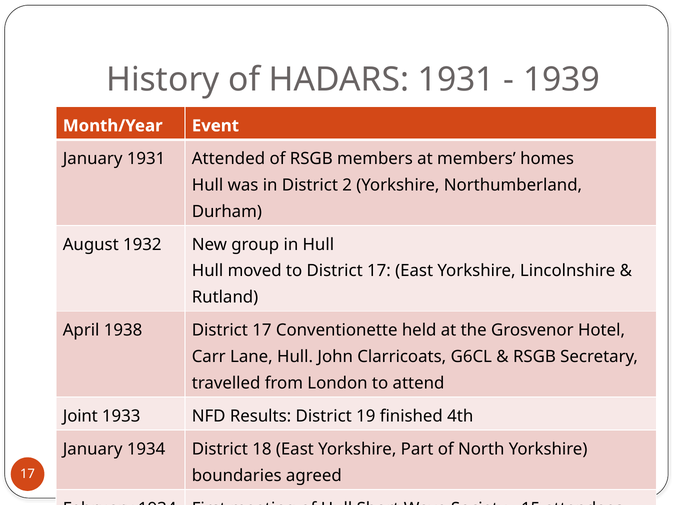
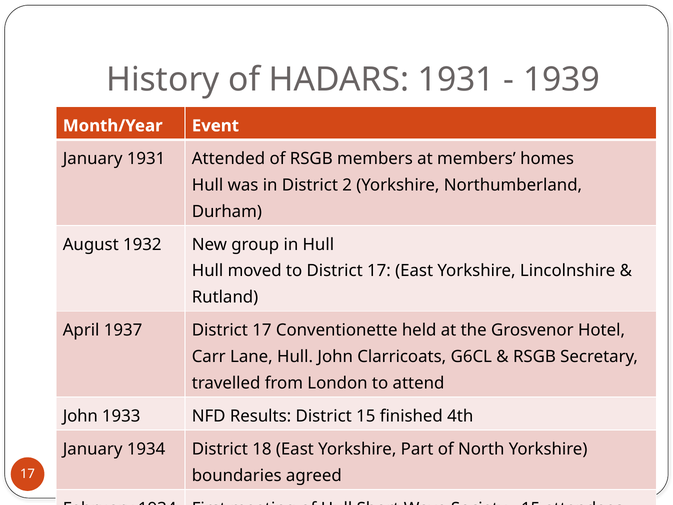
1938: 1938 -> 1937
Joint at (80, 416): Joint -> John
District 19: 19 -> 15
